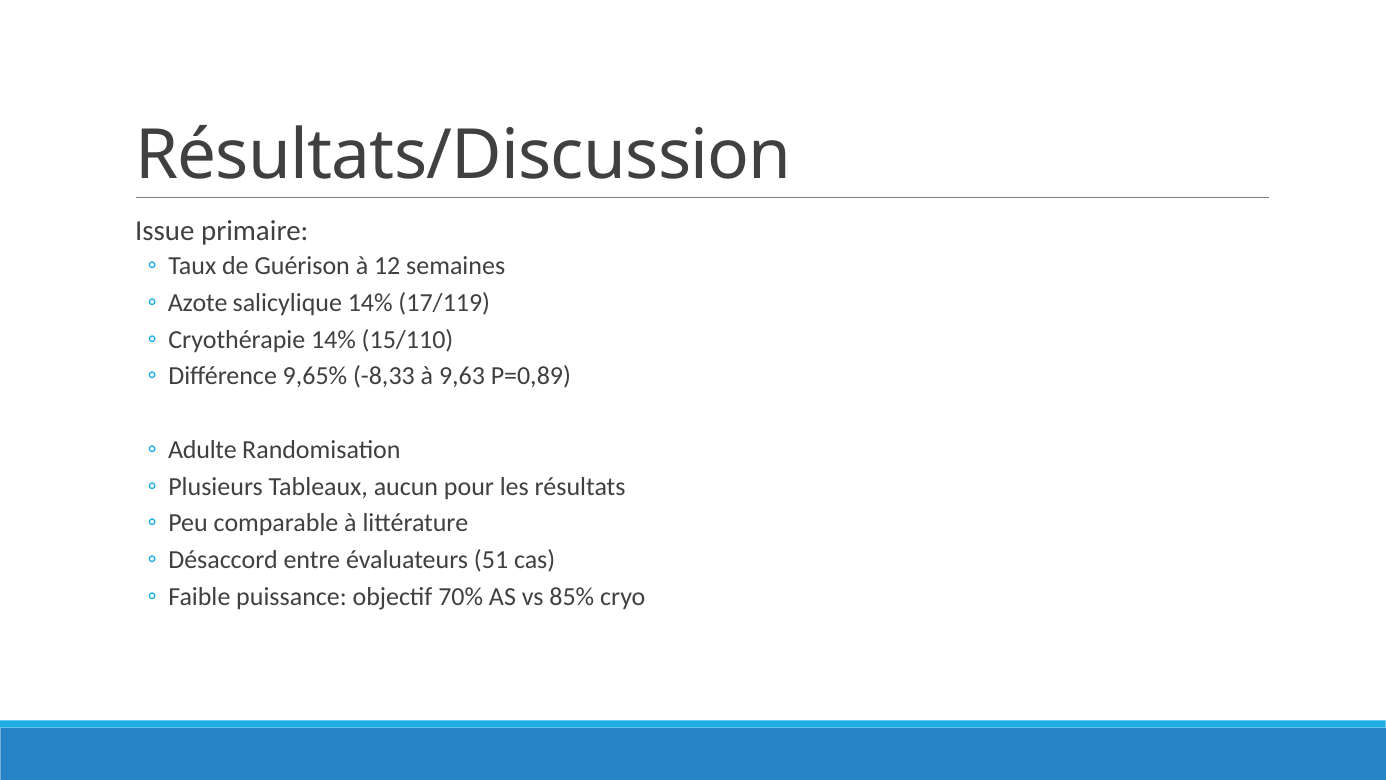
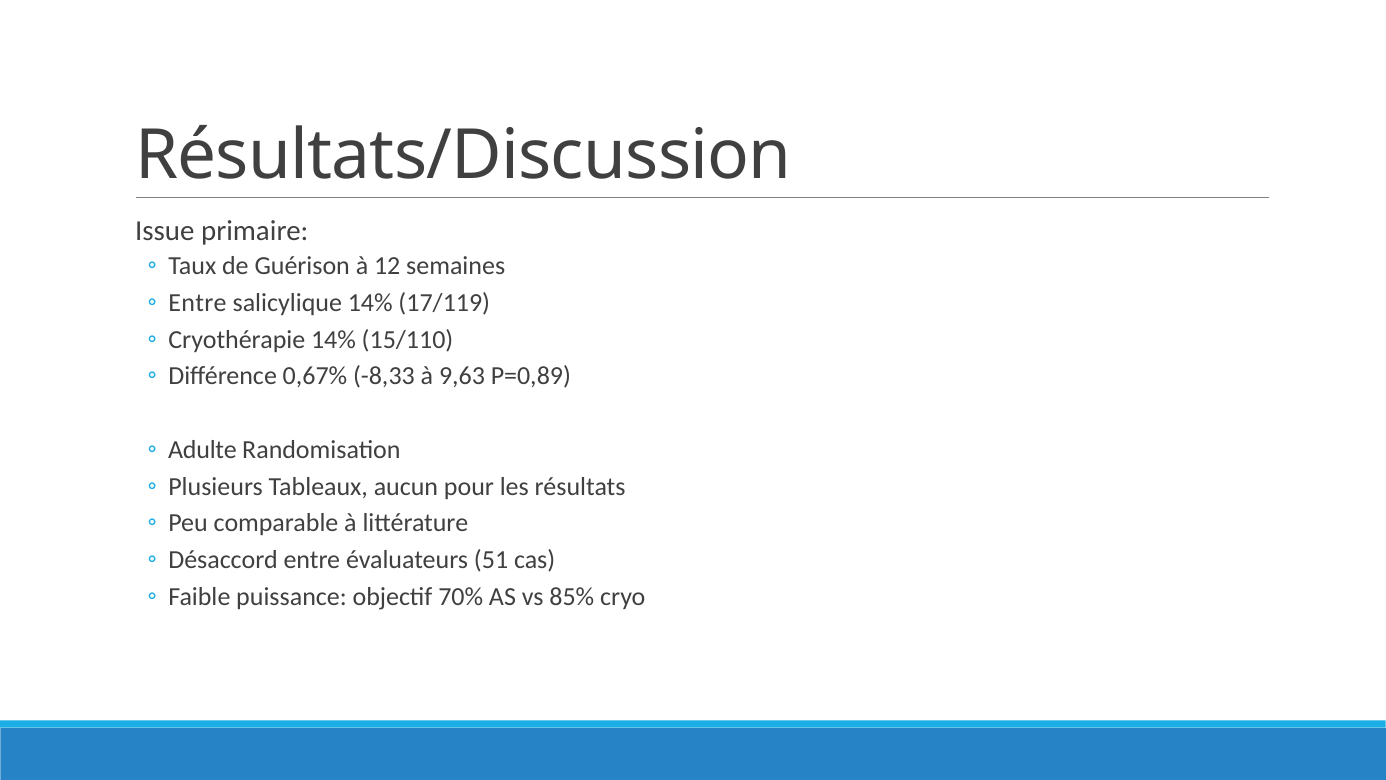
Azote at (198, 303): Azote -> Entre
9,65%: 9,65% -> 0,67%
